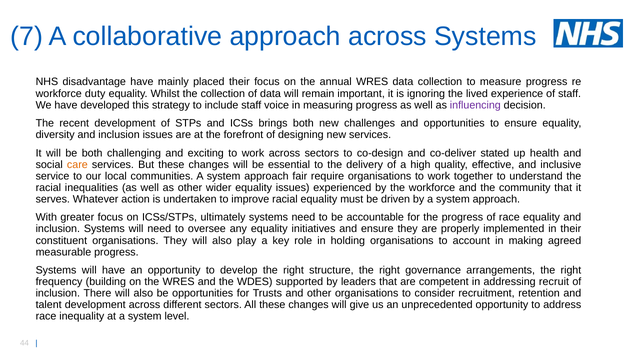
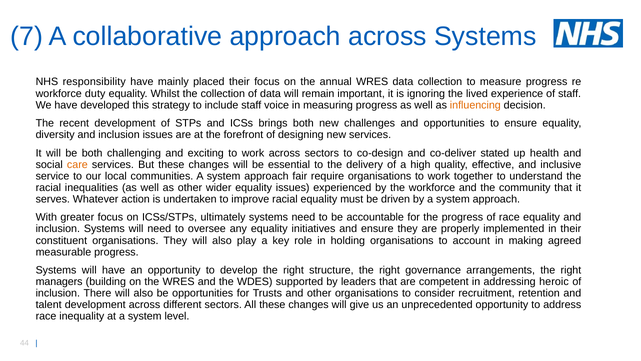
disadvantage: disadvantage -> responsibility
influencing colour: purple -> orange
frequency: frequency -> managers
recruit: recruit -> heroic
